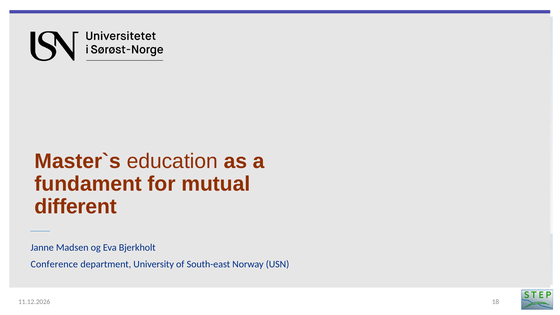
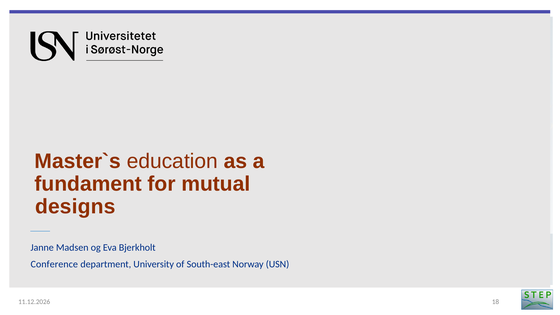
different: different -> designs
